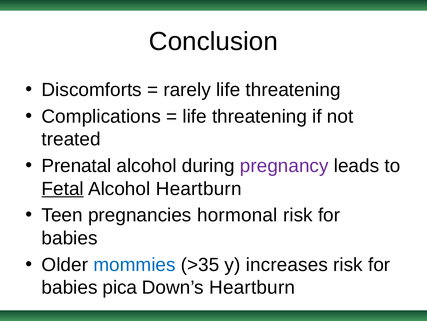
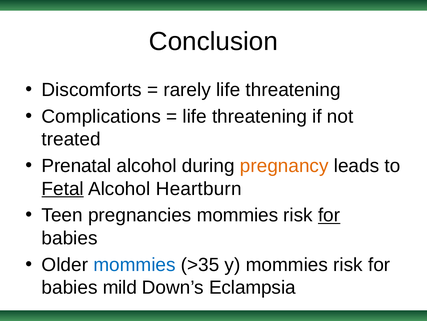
pregnancy colour: purple -> orange
pregnancies hormonal: hormonal -> mommies
for at (329, 215) underline: none -> present
y increases: increases -> mommies
pica: pica -> mild
Down’s Heartburn: Heartburn -> Eclampsia
